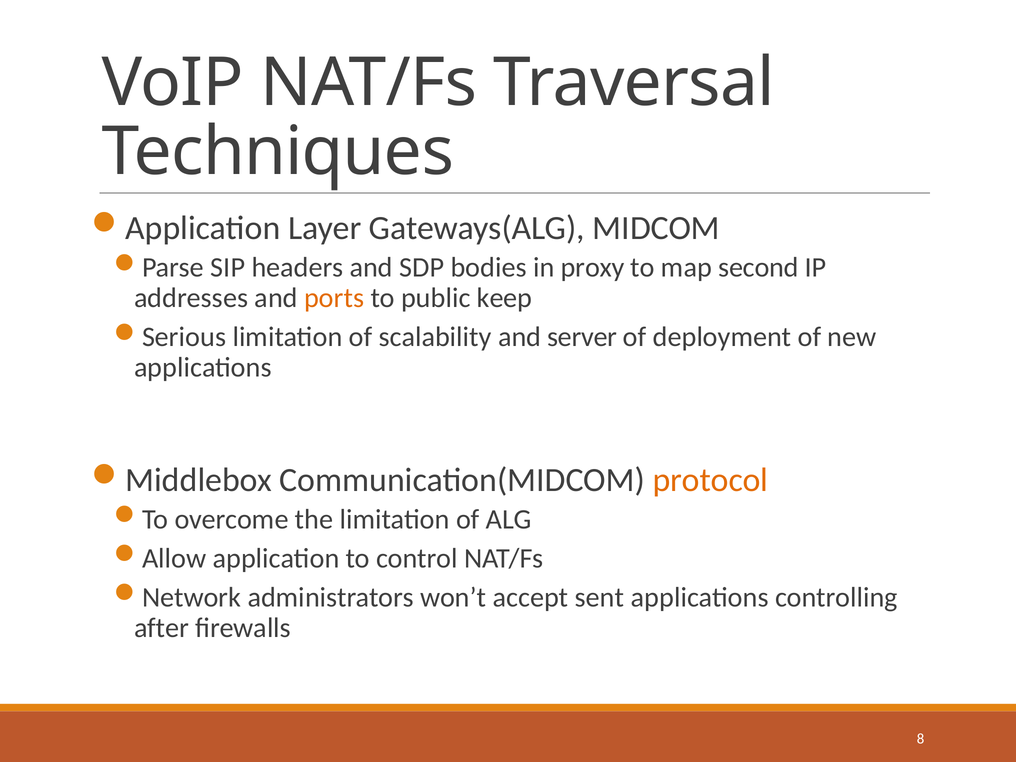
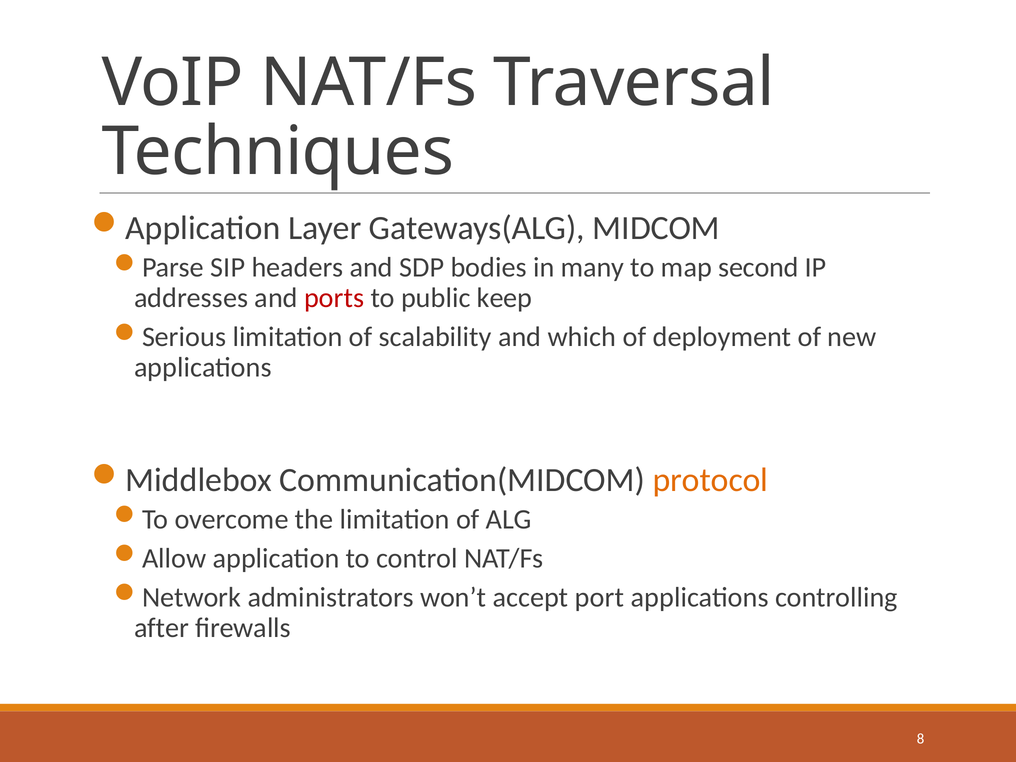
proxy: proxy -> many
ports colour: orange -> red
server: server -> which
sent: sent -> port
